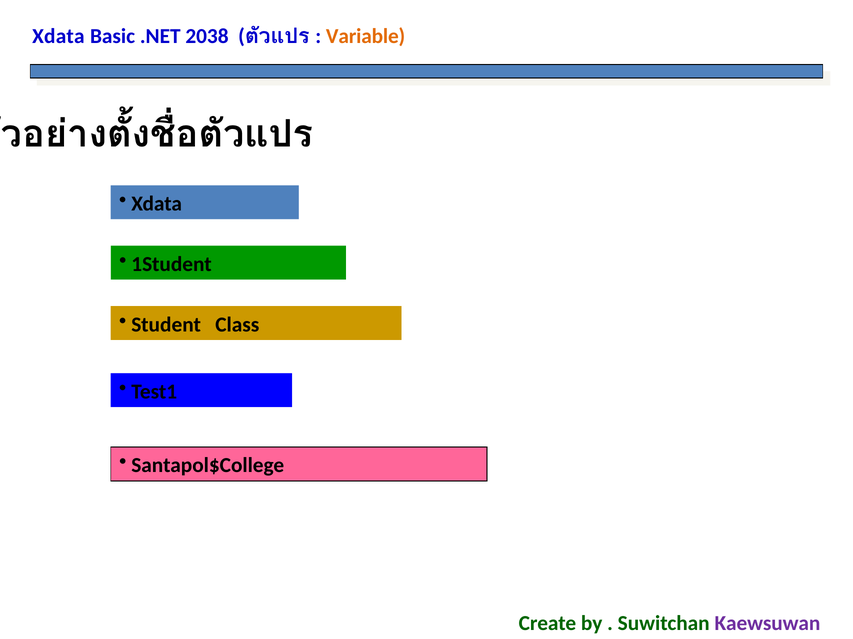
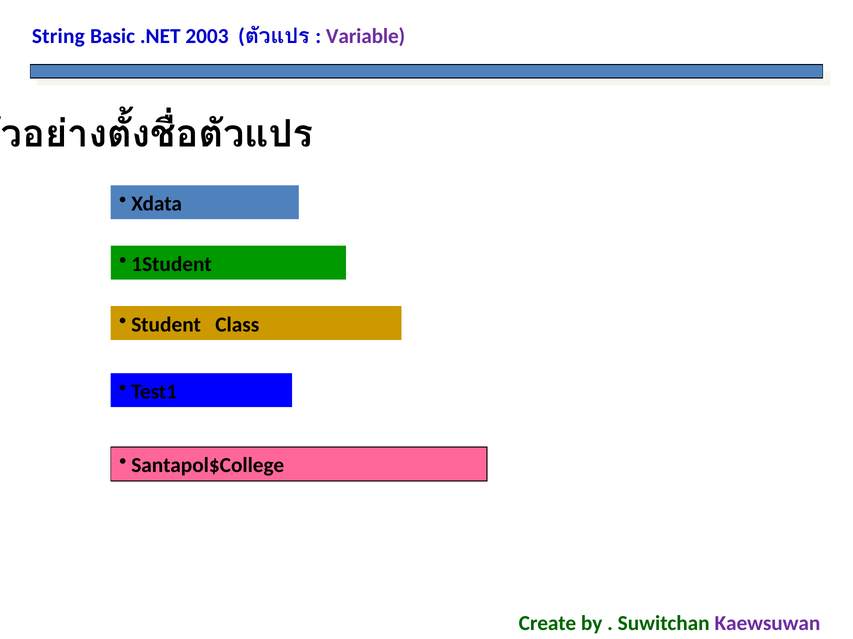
Xdata at (58, 36): Xdata -> String
2038: 2038 -> 2003
Variable colour: orange -> purple
